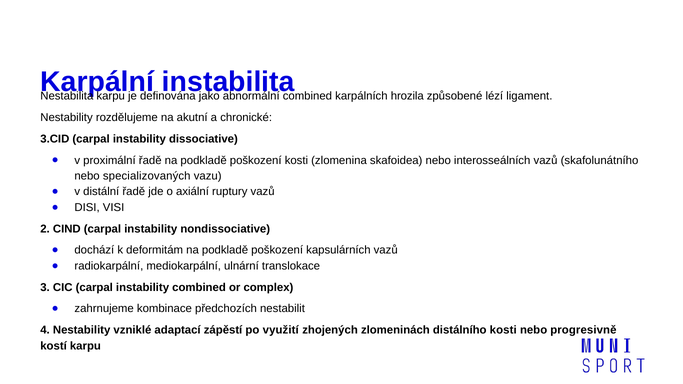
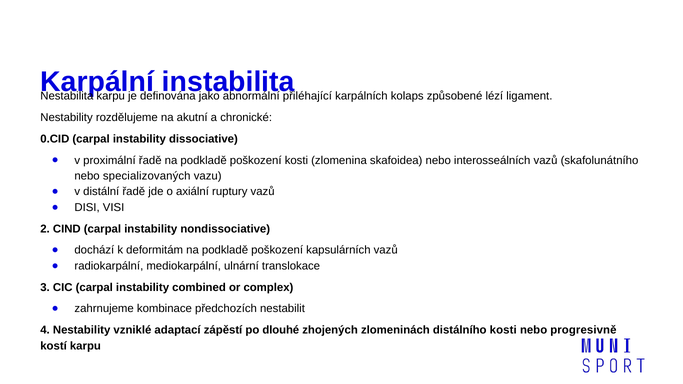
combined at (307, 96): combined -> přiléhající
hrozila: hrozila -> kolaps
3.CID: 3.CID -> 0.CID
využití: využití -> dlouhé
